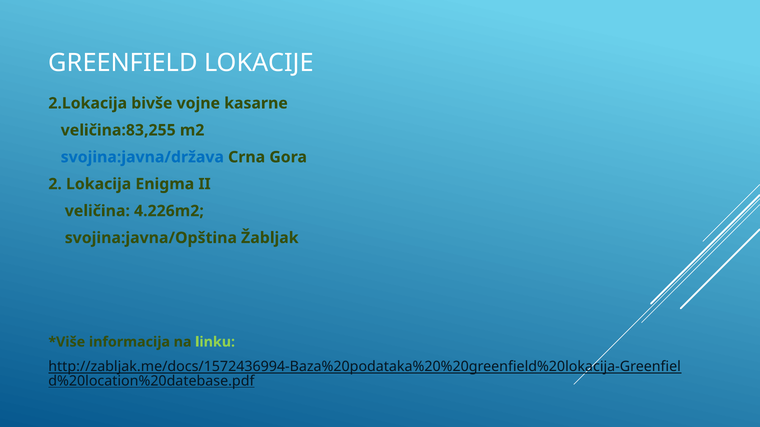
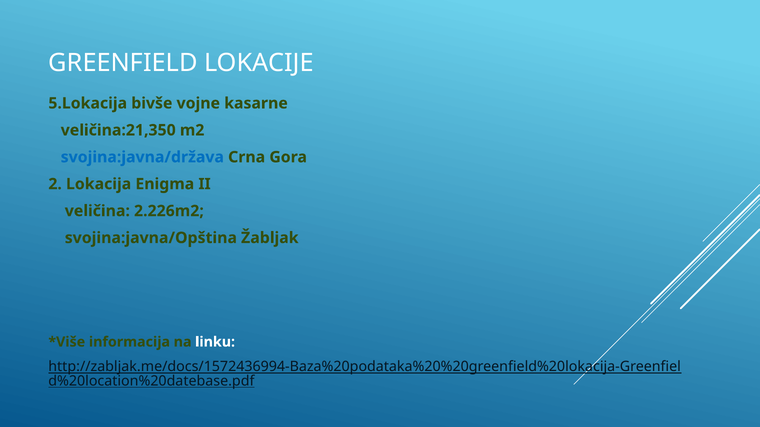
2.Lokacija: 2.Lokacija -> 5.Lokacija
veličina:83,255: veličina:83,255 -> veličina:21,350
4.226m2: 4.226m2 -> 2.226m2
linku colour: light green -> white
